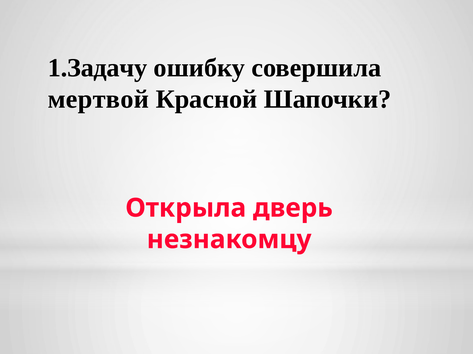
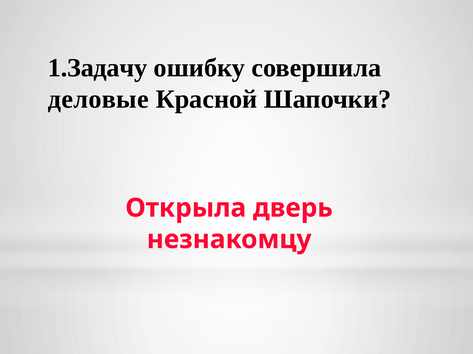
мертвой: мертвой -> деловые
